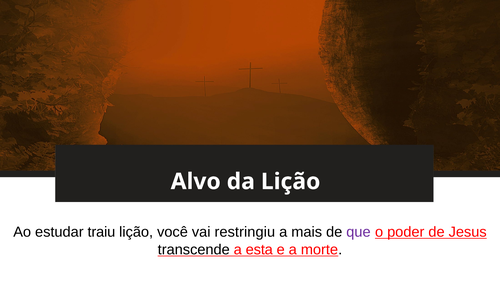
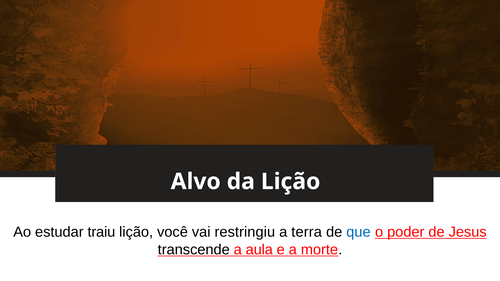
mais: mais -> terra
que colour: purple -> blue
esta: esta -> aula
